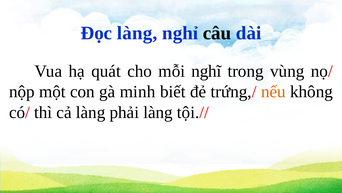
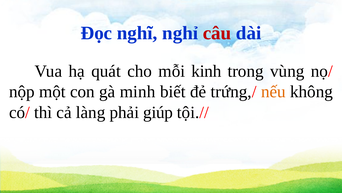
Đọc làng: làng -> nghĩ
câu colour: black -> red
nghĩ: nghĩ -> kinh
phải làng: làng -> giúp
